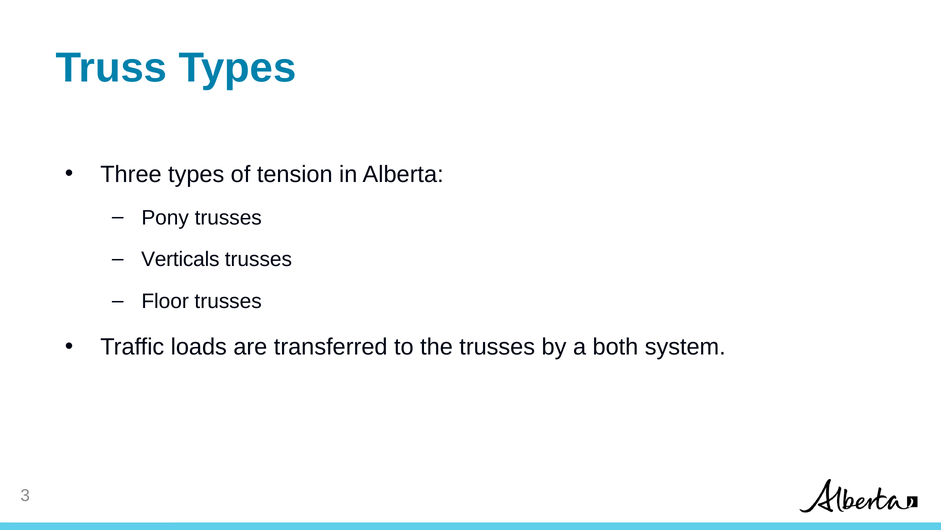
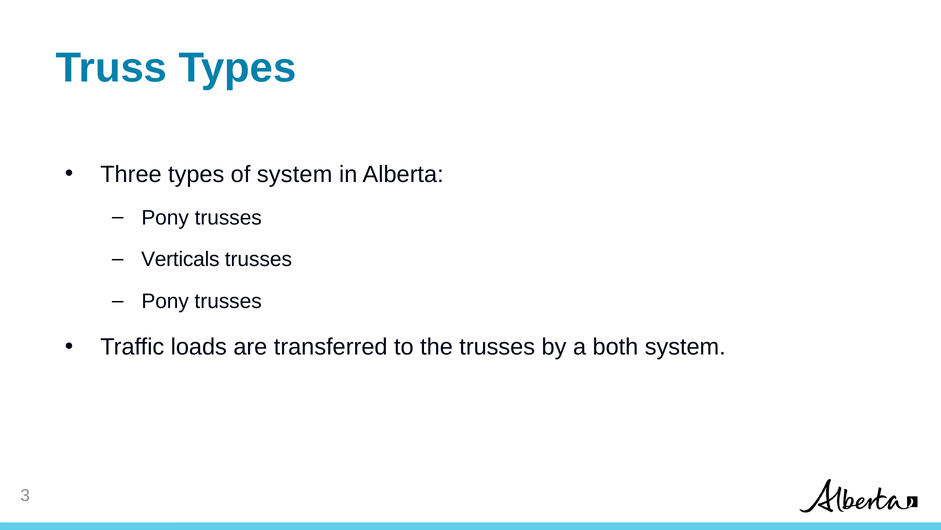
of tension: tension -> system
Floor at (165, 301): Floor -> Pony
